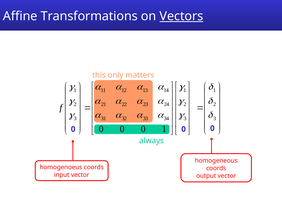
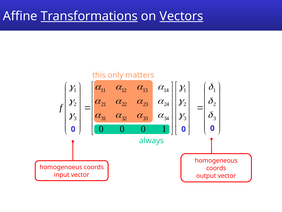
Transformations underline: none -> present
